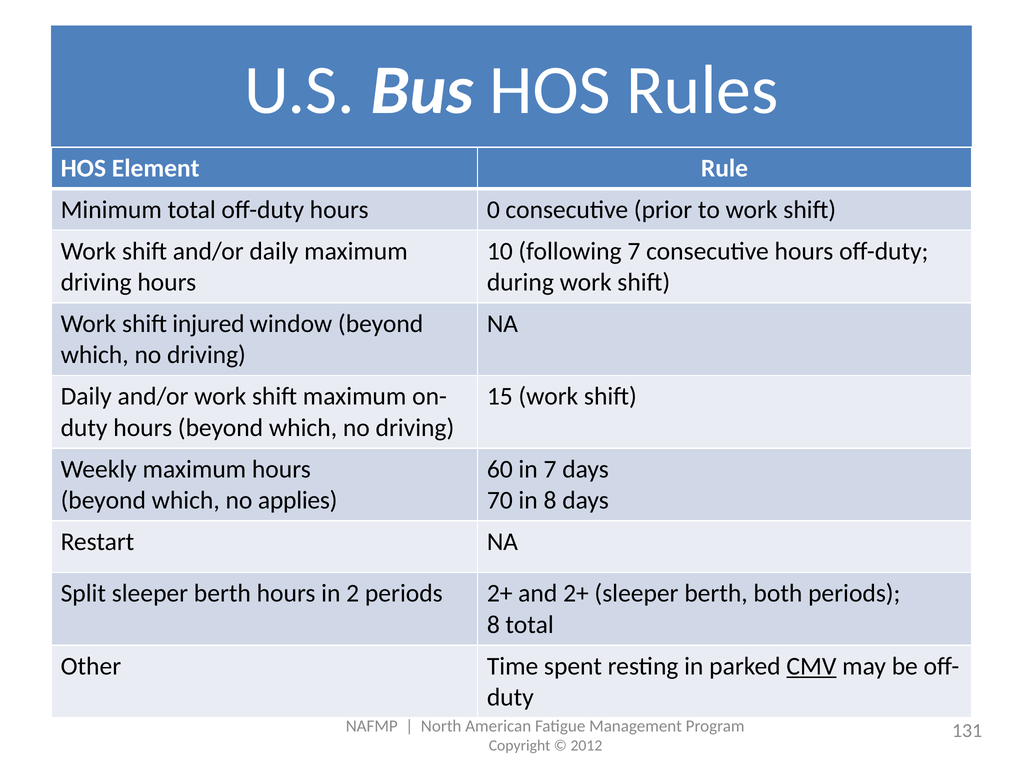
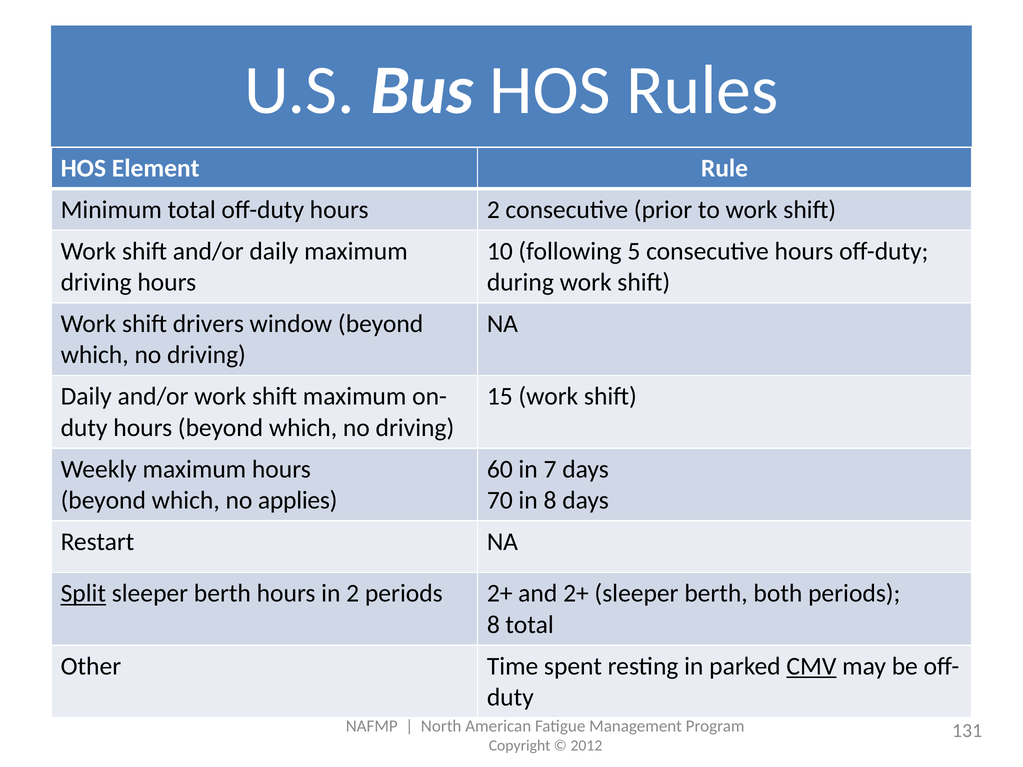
hours 0: 0 -> 2
following 7: 7 -> 5
injured: injured -> drivers
Split underline: none -> present
